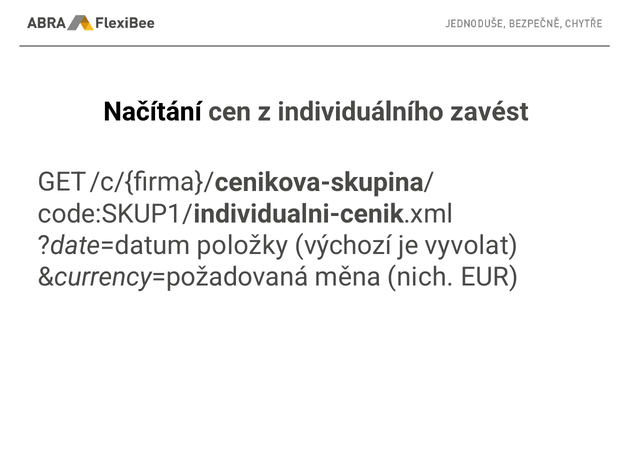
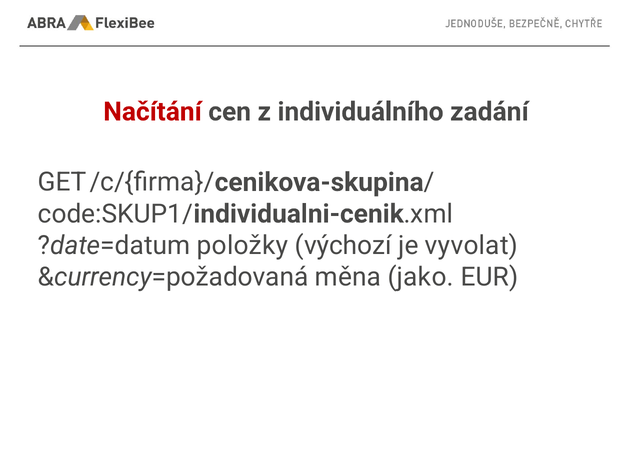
Načítání colour: black -> red
zavést: zavést -> zadání
nich: nich -> jako
